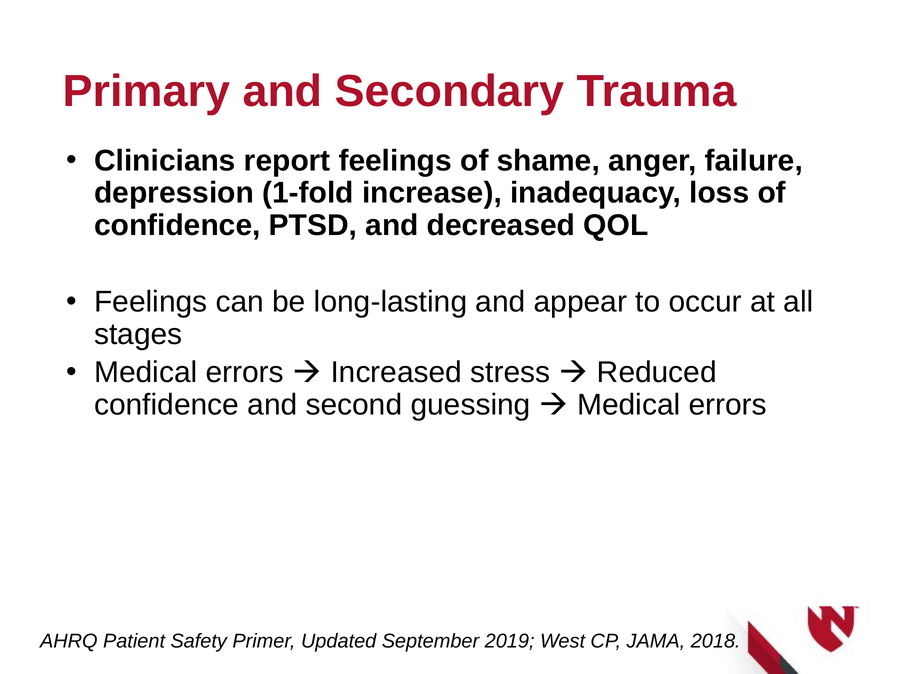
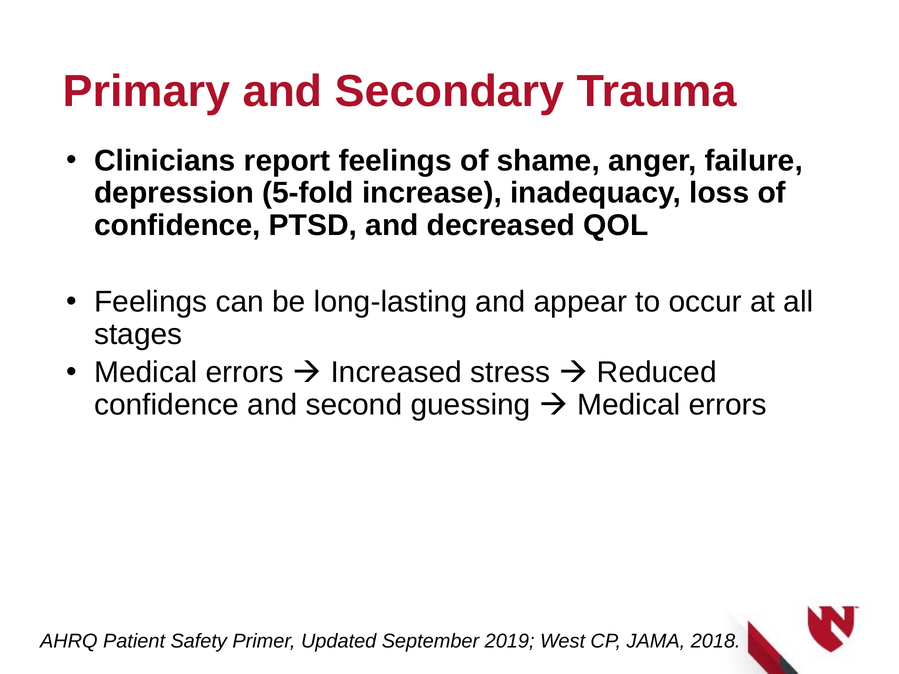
1-fold: 1-fold -> 5-fold
